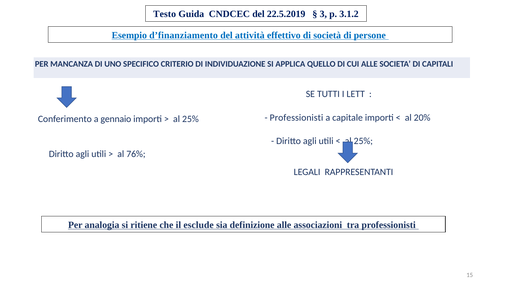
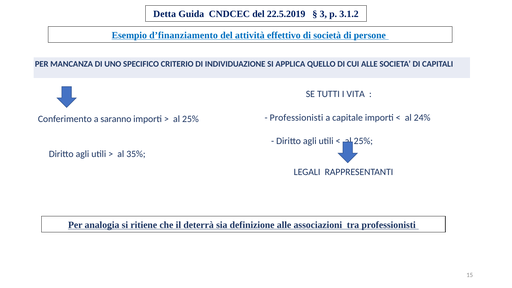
Testo: Testo -> Detta
LETT: LETT -> VITA
20%: 20% -> 24%
gennaio: gennaio -> saranno
76%: 76% -> 35%
esclude: esclude -> deterrà
